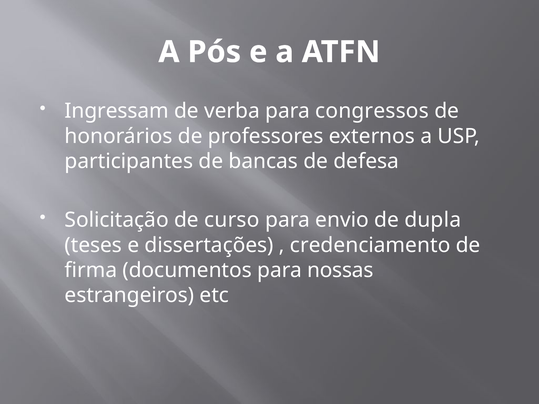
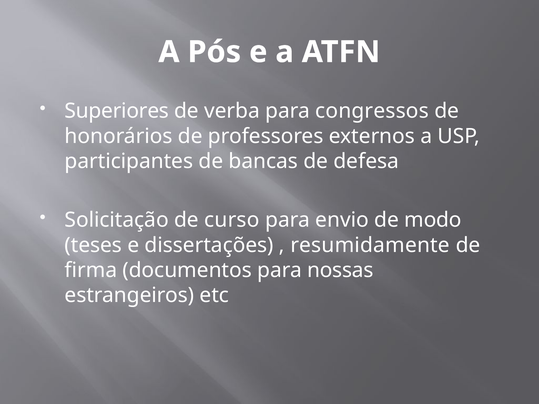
Ingressam: Ingressam -> Superiores
dupla: dupla -> modo
credenciamento: credenciamento -> resumidamente
